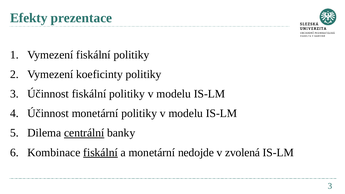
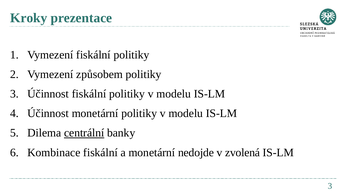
Efekty: Efekty -> Kroky
koeficinty: koeficinty -> způsobem
fiskální at (100, 153) underline: present -> none
